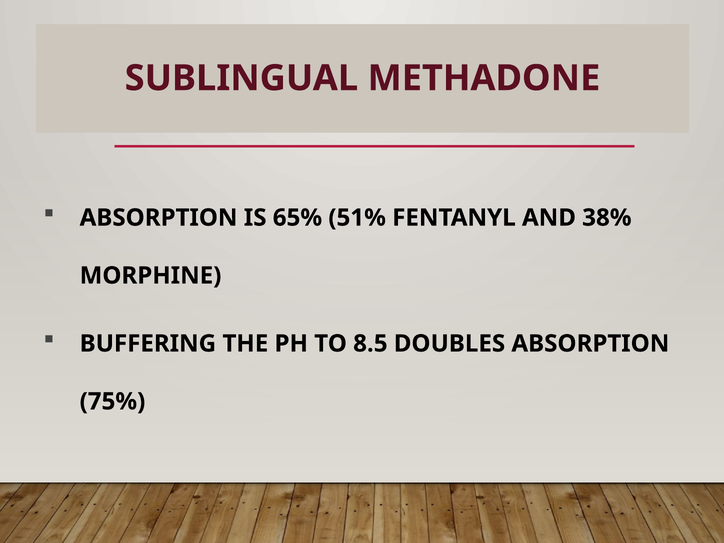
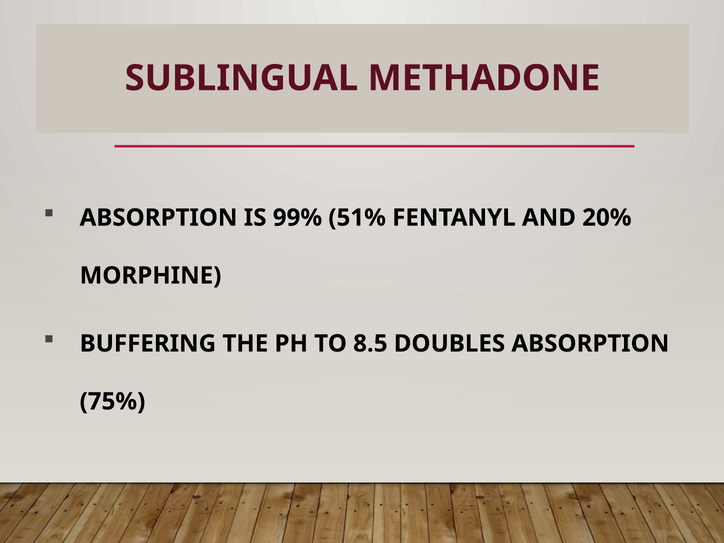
65%: 65% -> 99%
38%: 38% -> 20%
